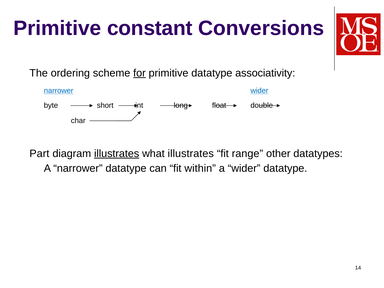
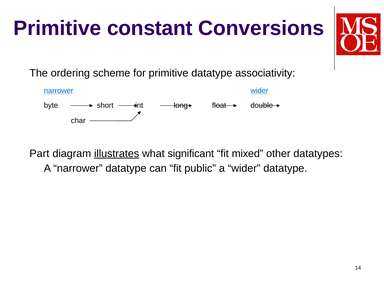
for underline: present -> none
what illustrates: illustrates -> significant
range: range -> mixed
within: within -> public
